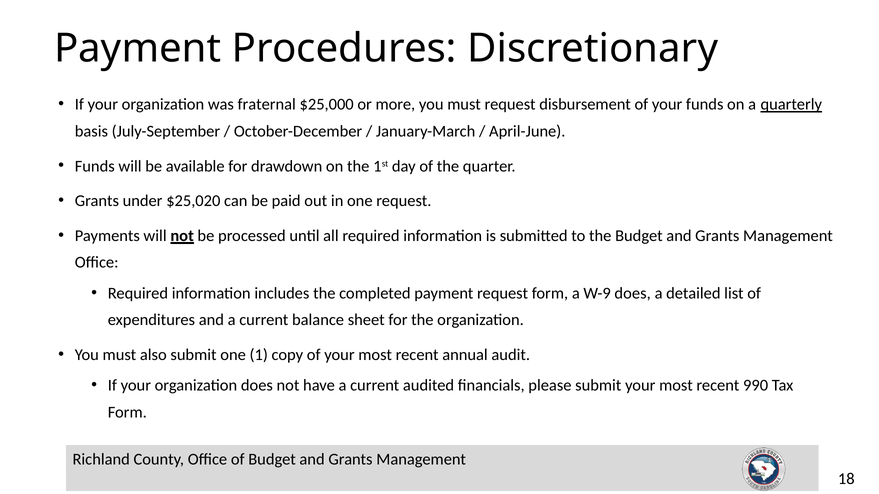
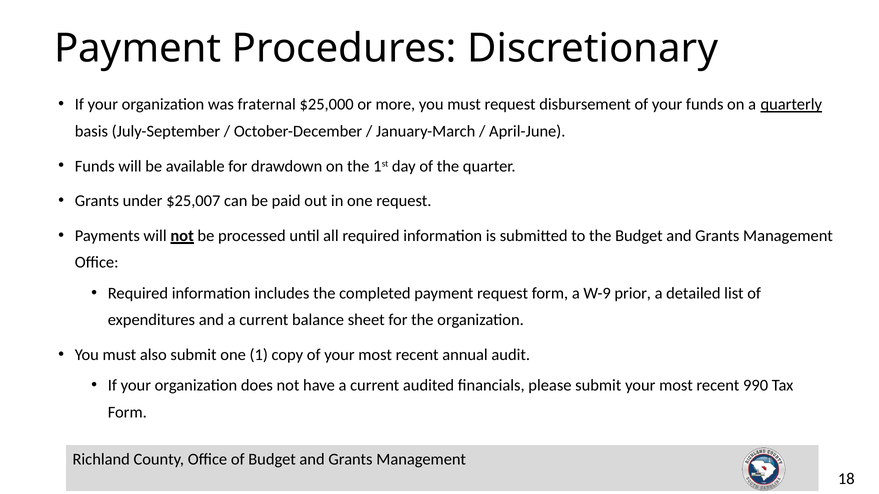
$25,020: $25,020 -> $25,007
W-9 does: does -> prior
